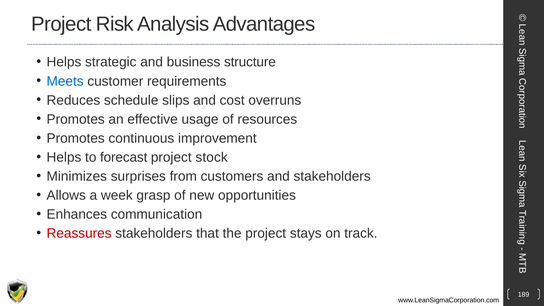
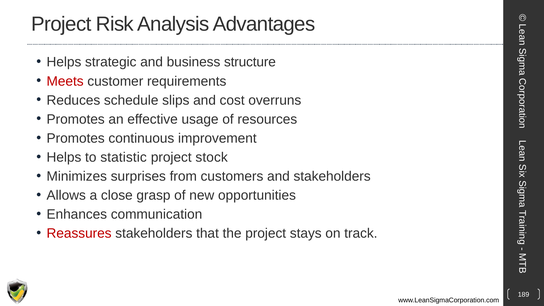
Meets colour: blue -> red
forecast: forecast -> statistic
week: week -> close
